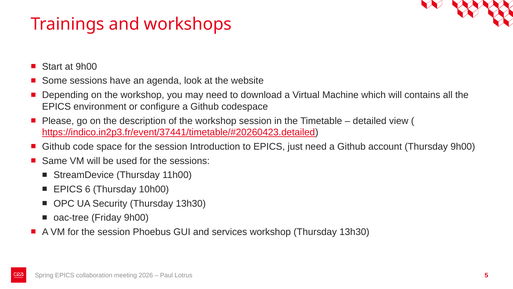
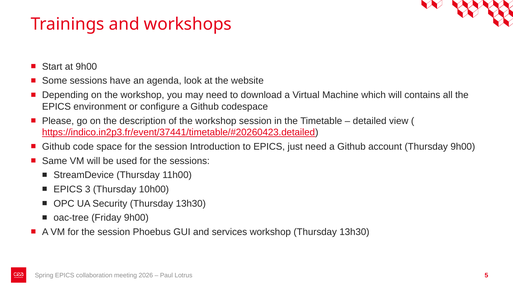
6: 6 -> 3
